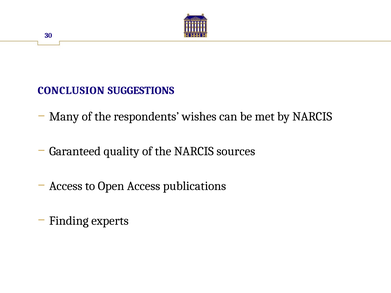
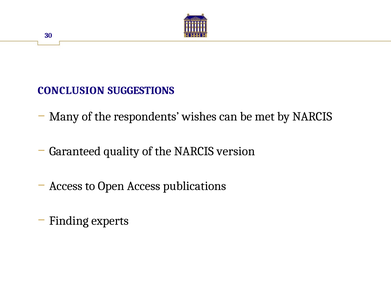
sources: sources -> version
